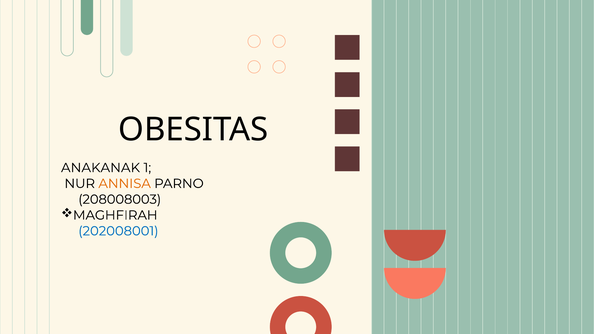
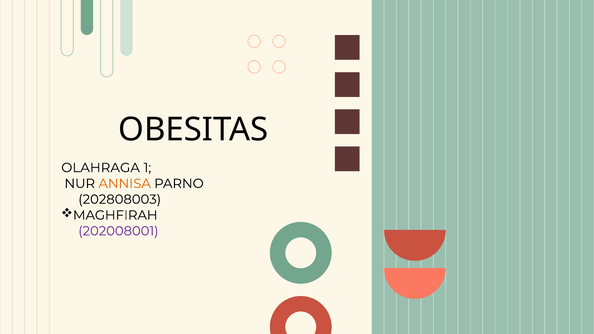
ANAKANAK: ANAKANAK -> OLAHRAGA
208008003: 208008003 -> 202808003
202008001 colour: blue -> purple
